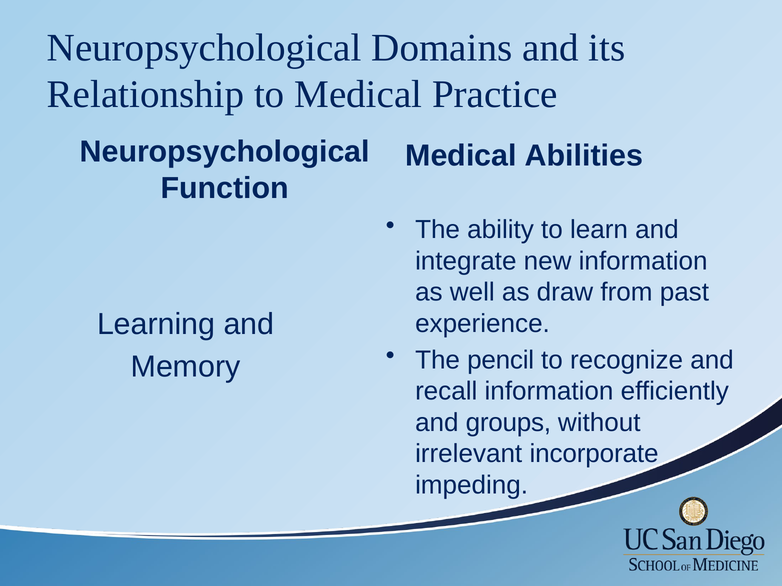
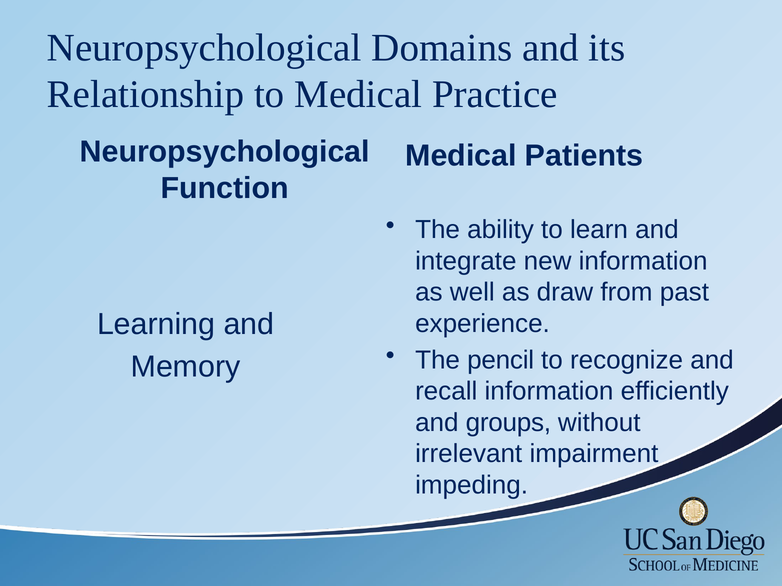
Abilities: Abilities -> Patients
incorporate: incorporate -> impairment
